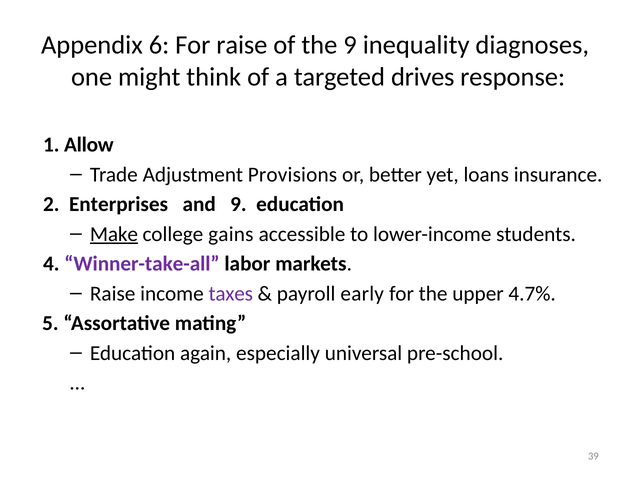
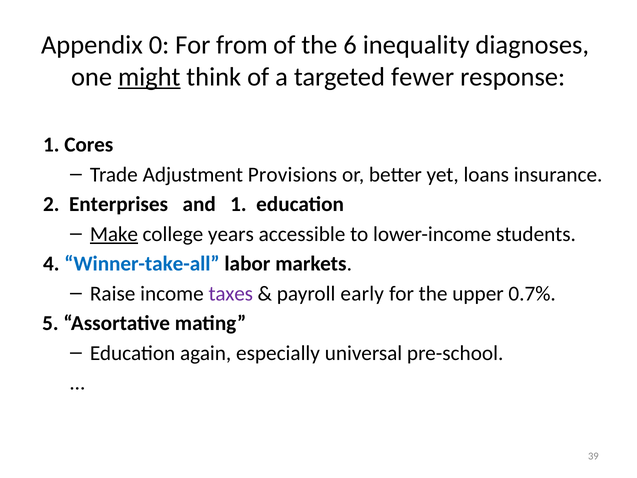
6: 6 -> 0
For raise: raise -> from
the 9: 9 -> 6
might underline: none -> present
drives: drives -> fewer
Allow: Allow -> Cores
and 9: 9 -> 1
gains: gains -> years
Winner-take-all colour: purple -> blue
4.7%: 4.7% -> 0.7%
